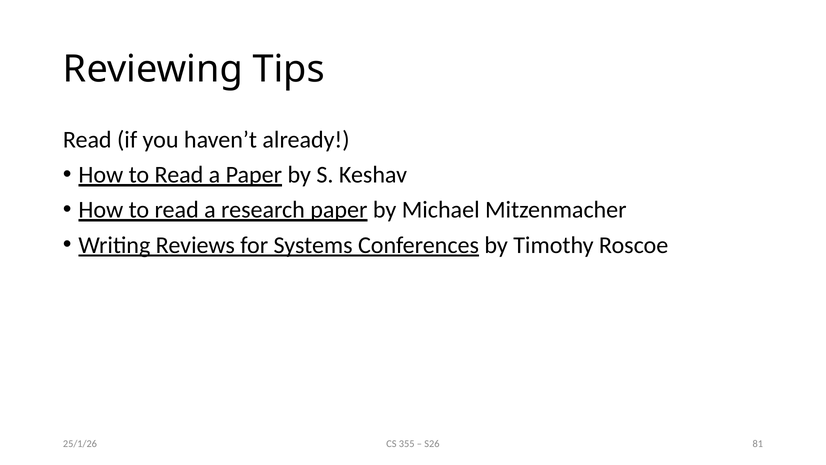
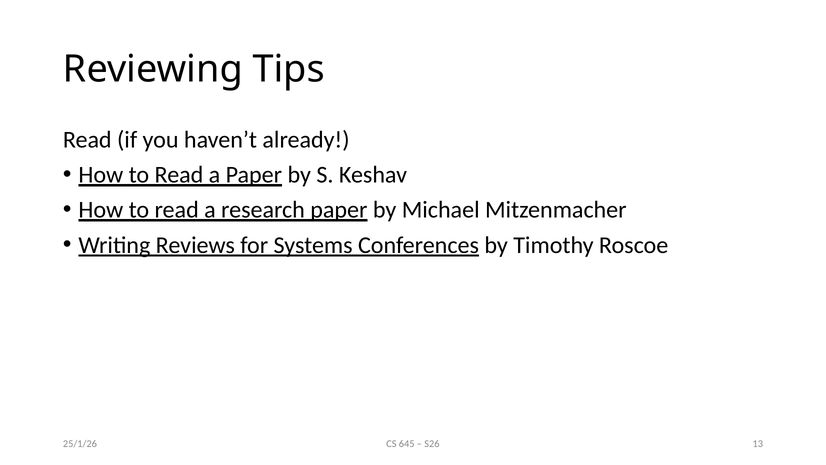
355: 355 -> 645
81: 81 -> 13
